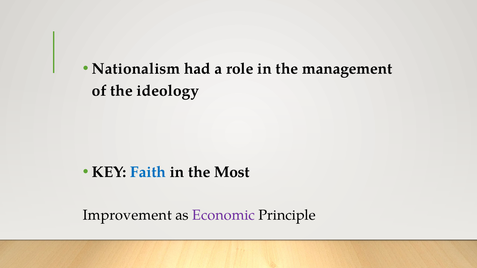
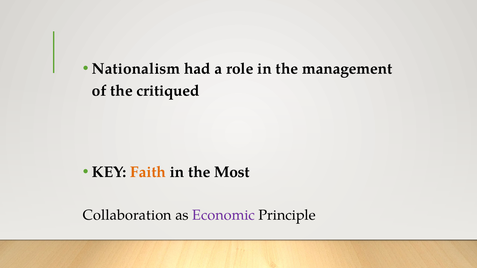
ideology: ideology -> critiqued
Faith colour: blue -> orange
Improvement: Improvement -> Collaboration
